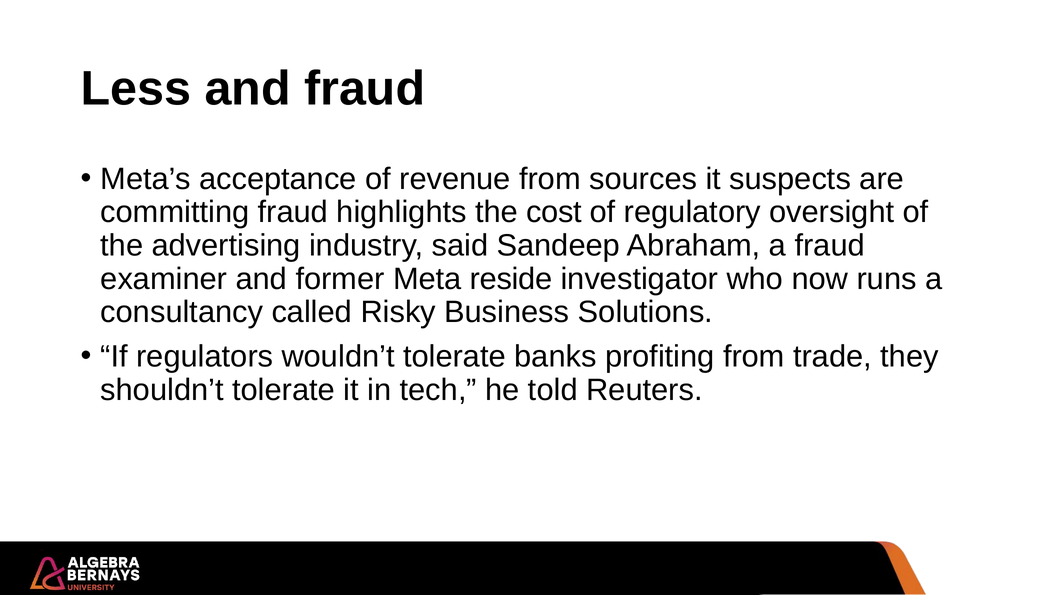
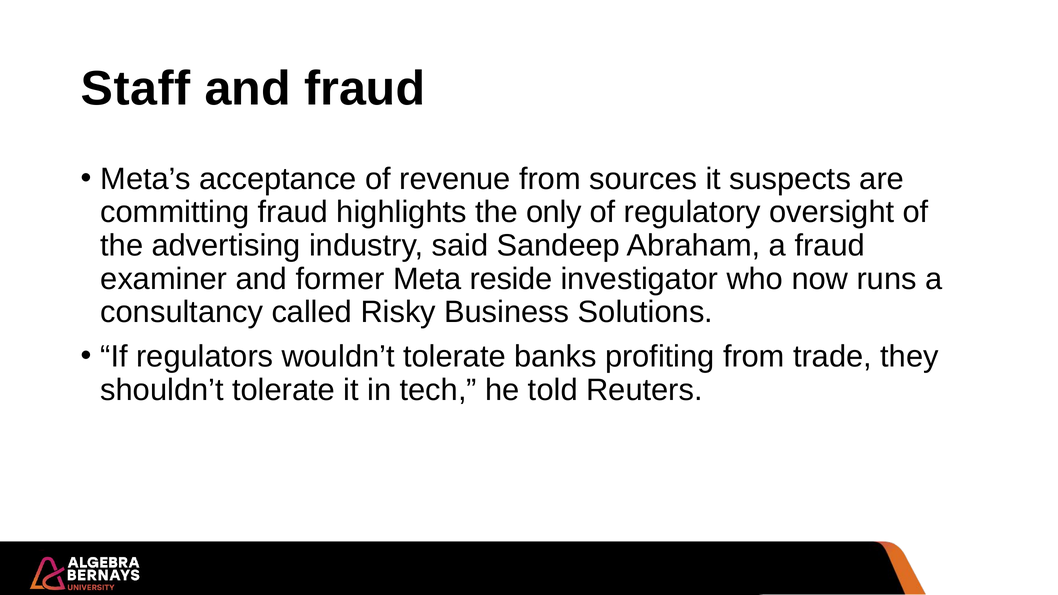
Less: Less -> Staff
cost: cost -> only
